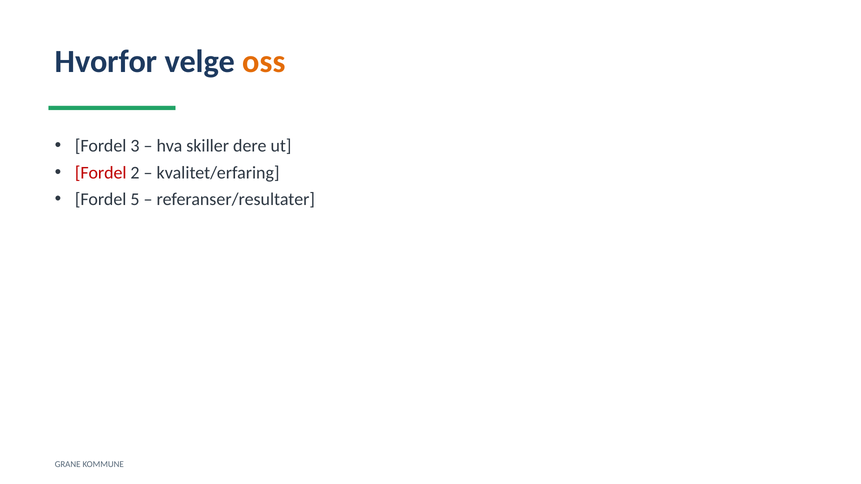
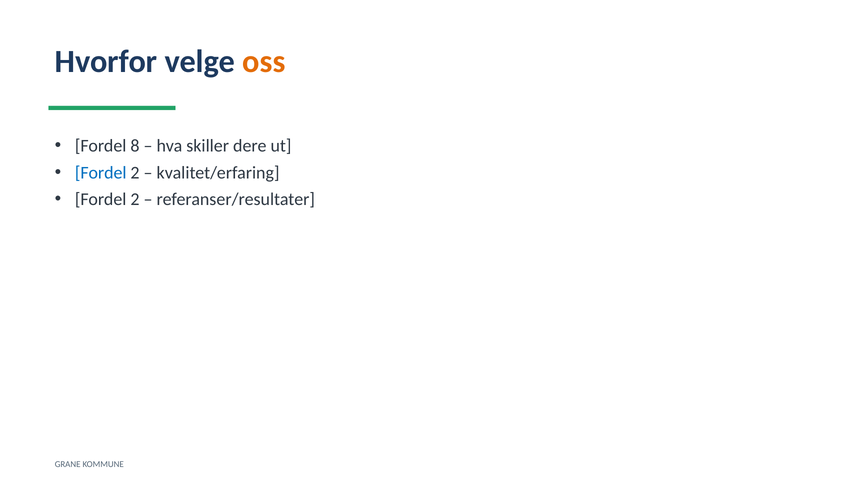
3: 3 -> 8
Fordel at (101, 173) colour: red -> blue
5 at (135, 200): 5 -> 2
